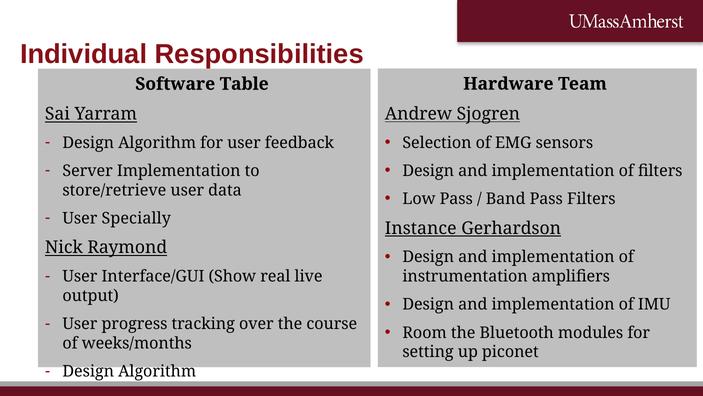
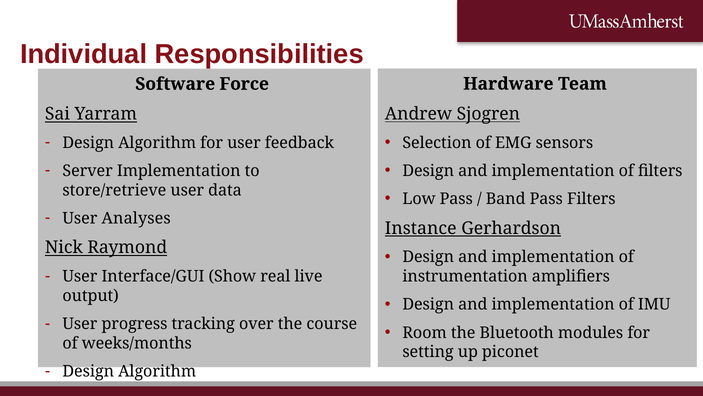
Table: Table -> Force
Specially: Specially -> Analyses
